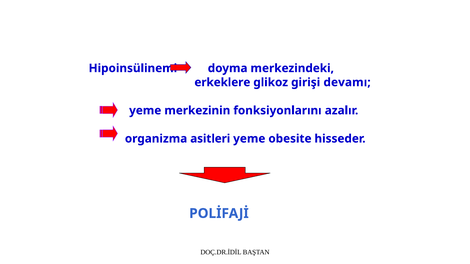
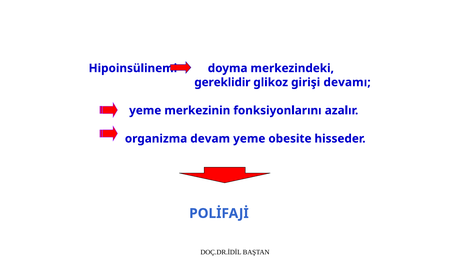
erkeklere: erkeklere -> gereklidir
asitleri: asitleri -> devam
